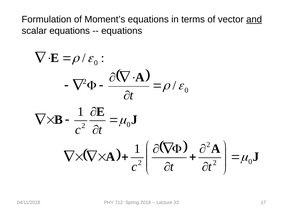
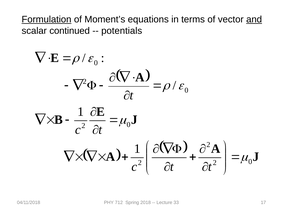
Formulation underline: none -> present
scalar equations: equations -> continued
equations at (122, 31): equations -> potentials
